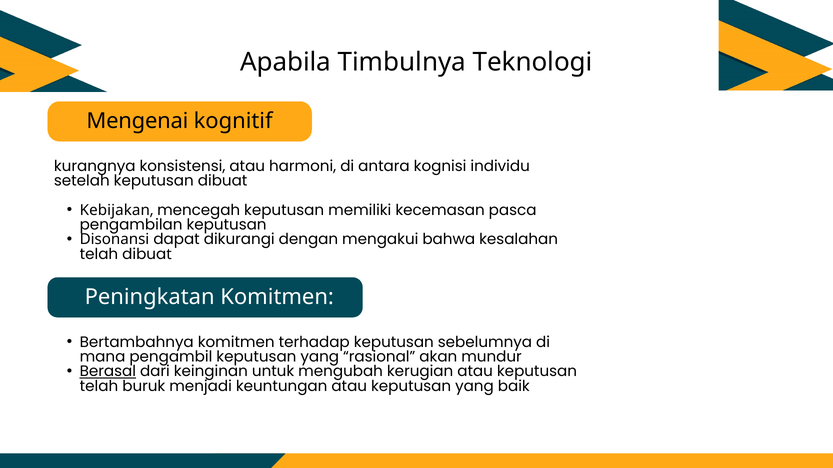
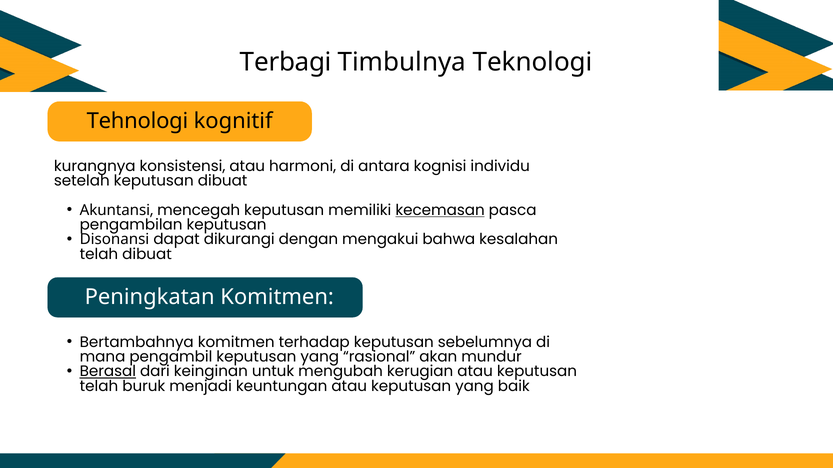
Apabila: Apabila -> Terbagi
Mengenai: Mengenai -> Tehnologi
Kebijakan: Kebijakan -> Akuntansi
kecemasan underline: none -> present
